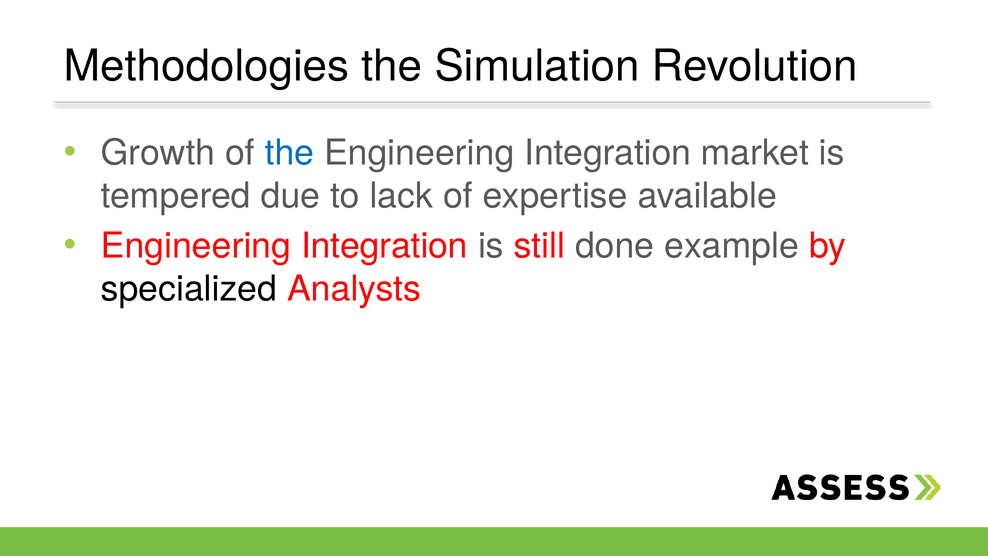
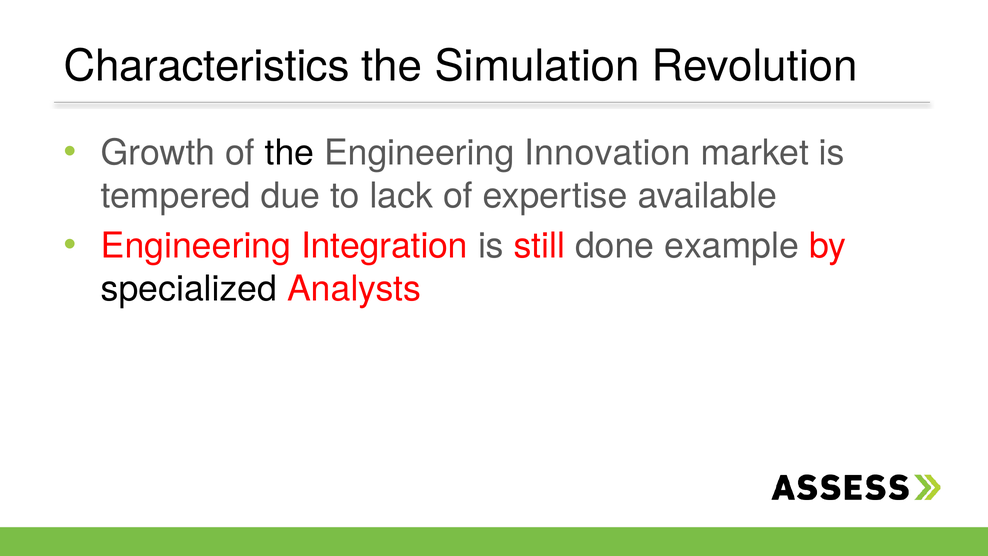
Methodologies: Methodologies -> Characteristics
the at (289, 153) colour: blue -> black
Integration at (608, 153): Integration -> Innovation
